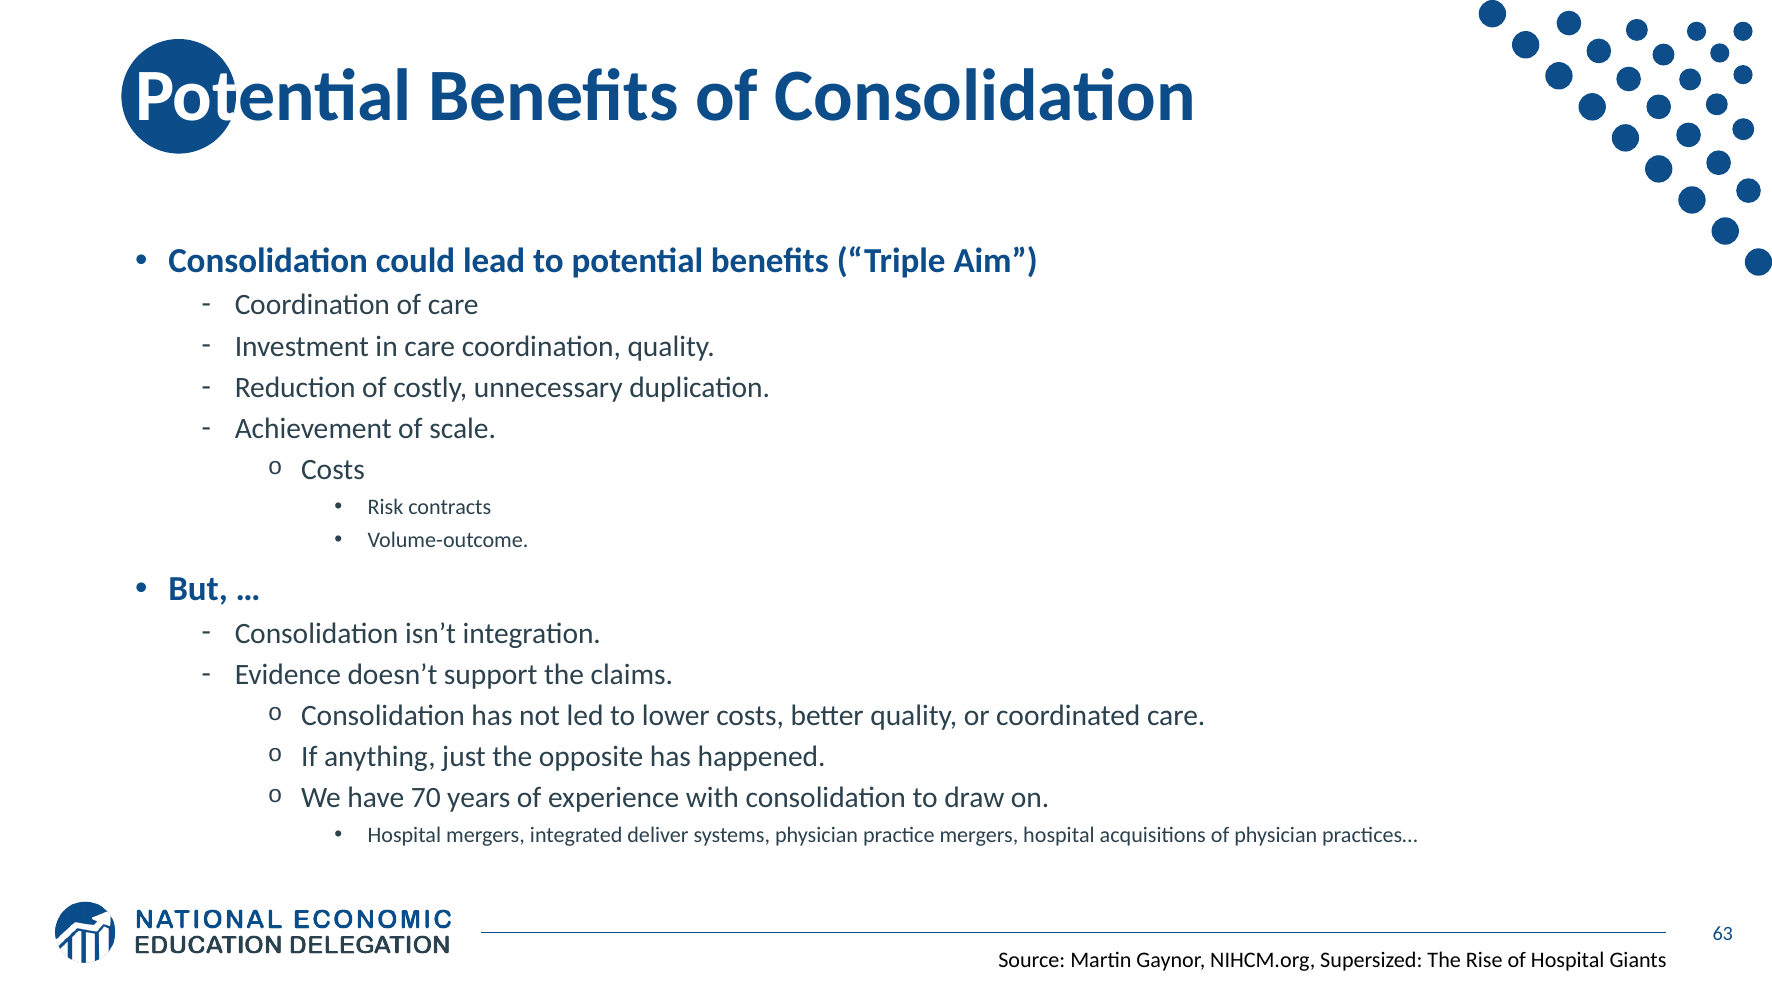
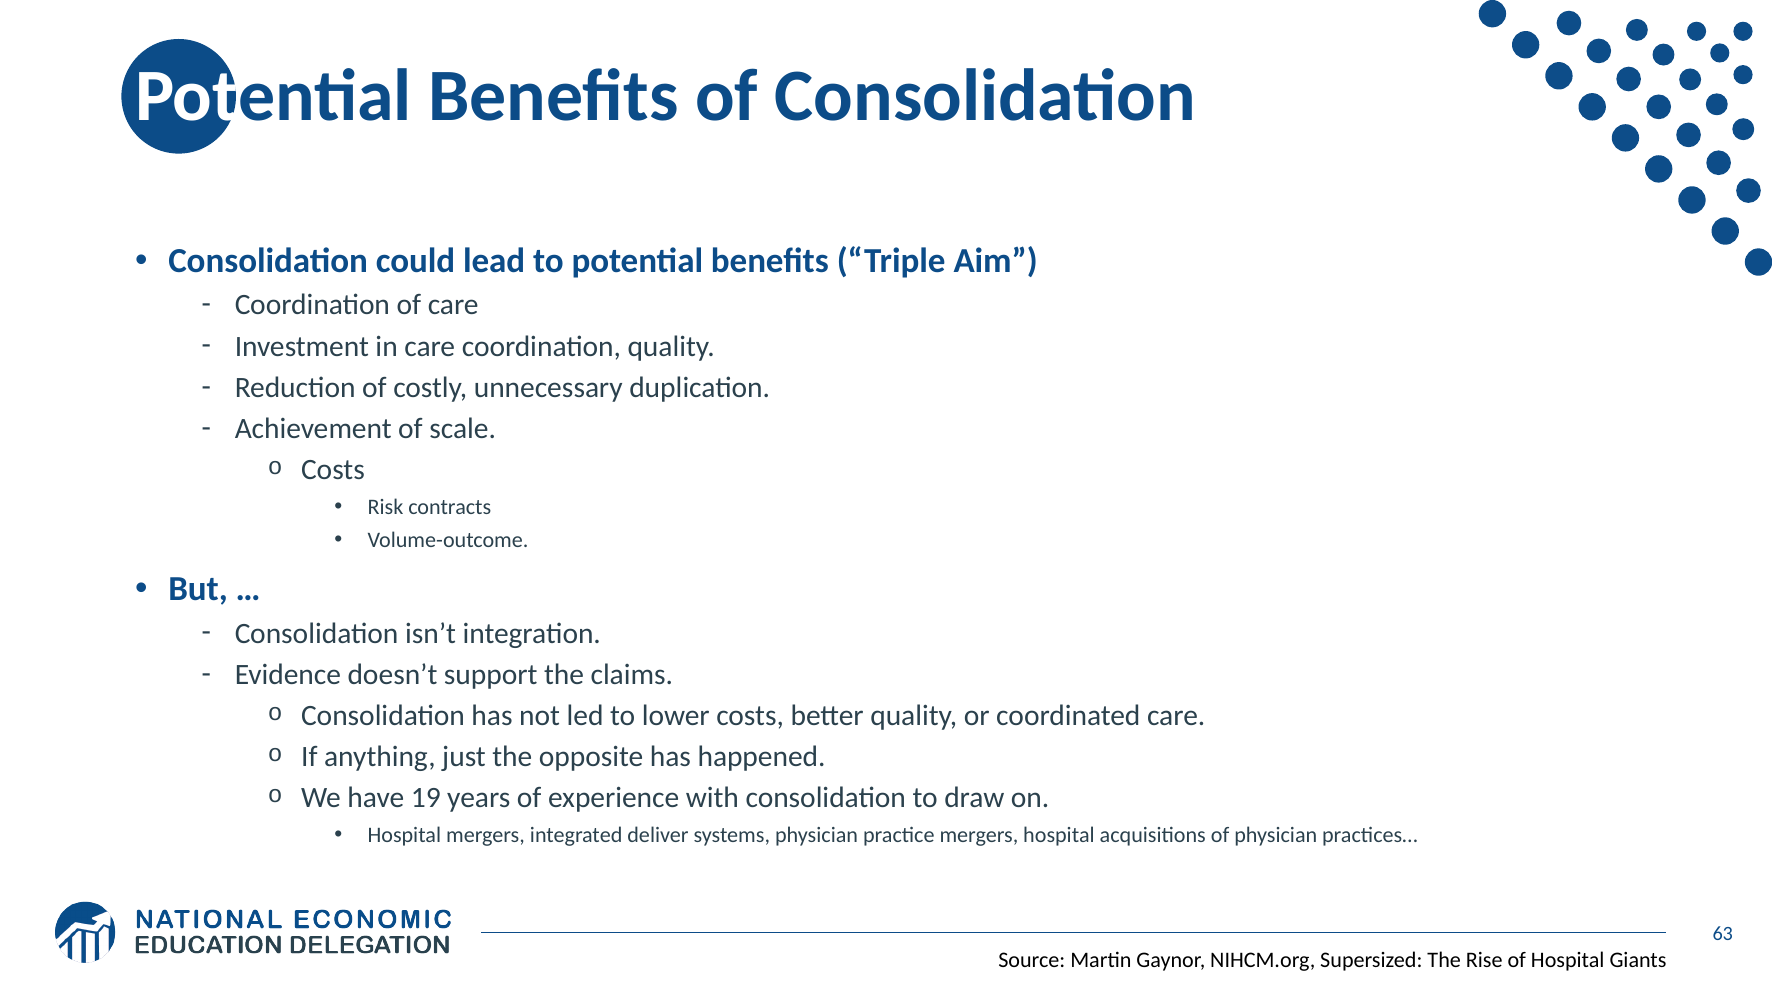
70: 70 -> 19
